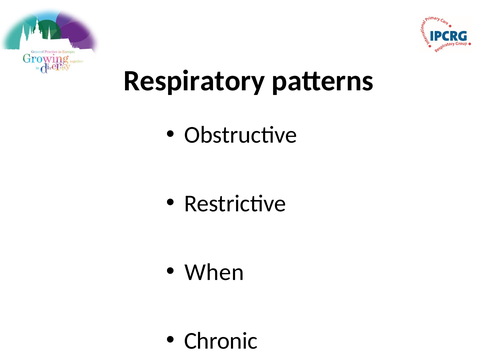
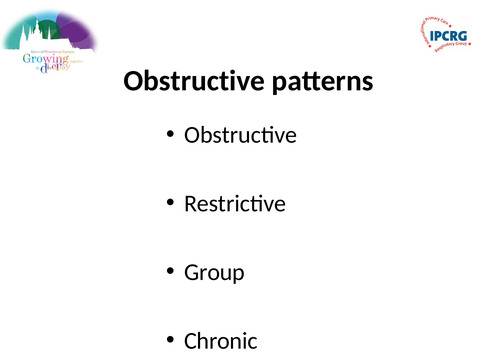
Respiratory at (194, 81): Respiratory -> Obstructive
When: When -> Group
